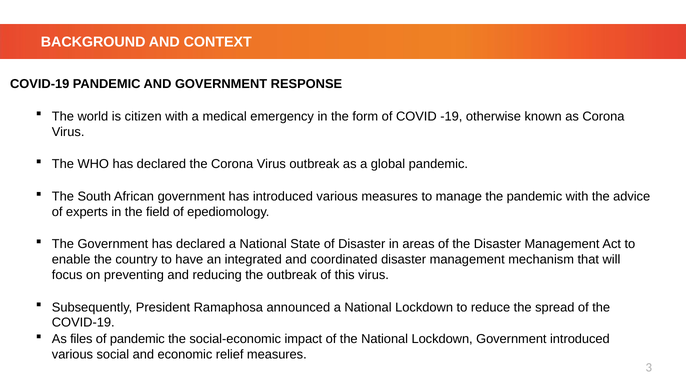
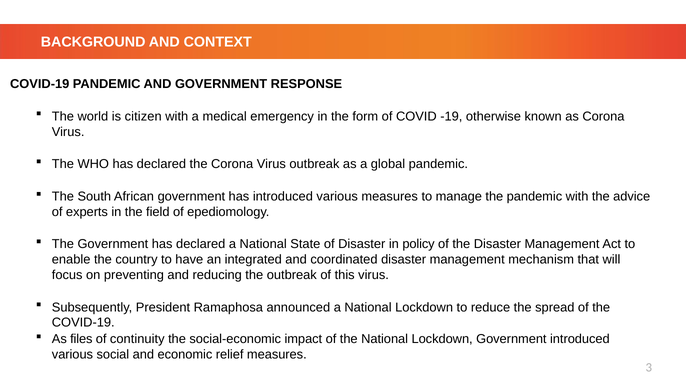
areas: areas -> policy
of pandemic: pandemic -> continuity
